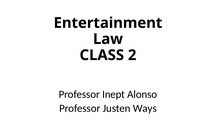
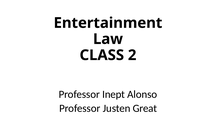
Ways: Ways -> Great
